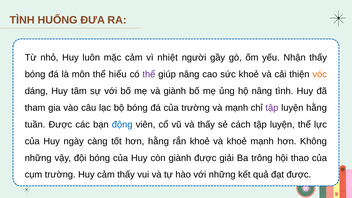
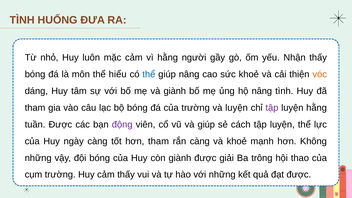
vì nhiệt: nhiệt -> hằng
thể at (149, 74) colour: purple -> blue
và mạnh: mạnh -> luyện
động colour: blue -> purple
và thấy: thấy -> giúp
hơn hằng: hằng -> tham
rắn khoẻ: khoẻ -> càng
